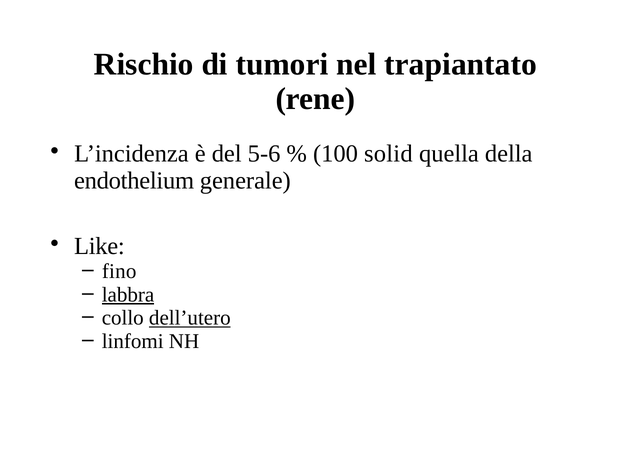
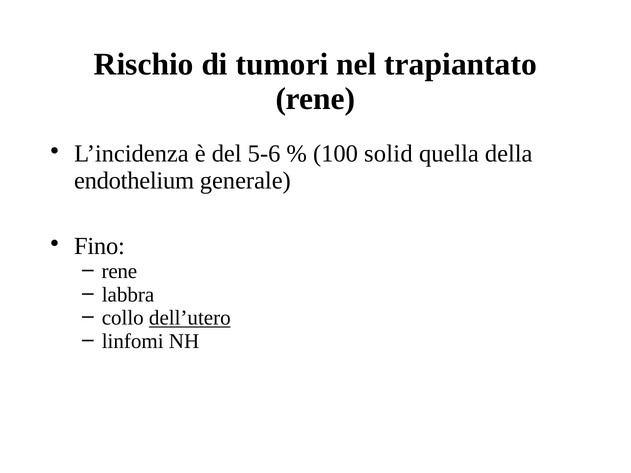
Like: Like -> Fino
fino at (119, 272): fino -> rene
labbra underline: present -> none
